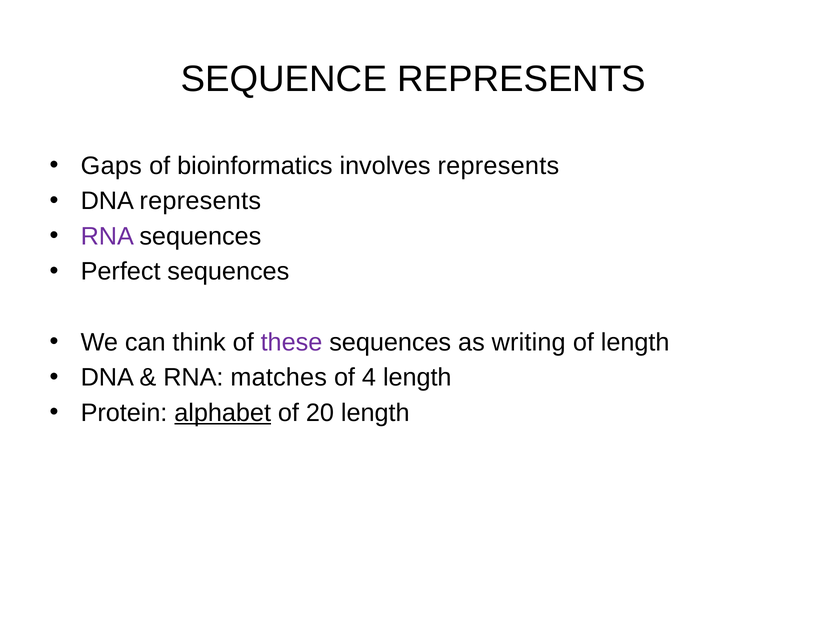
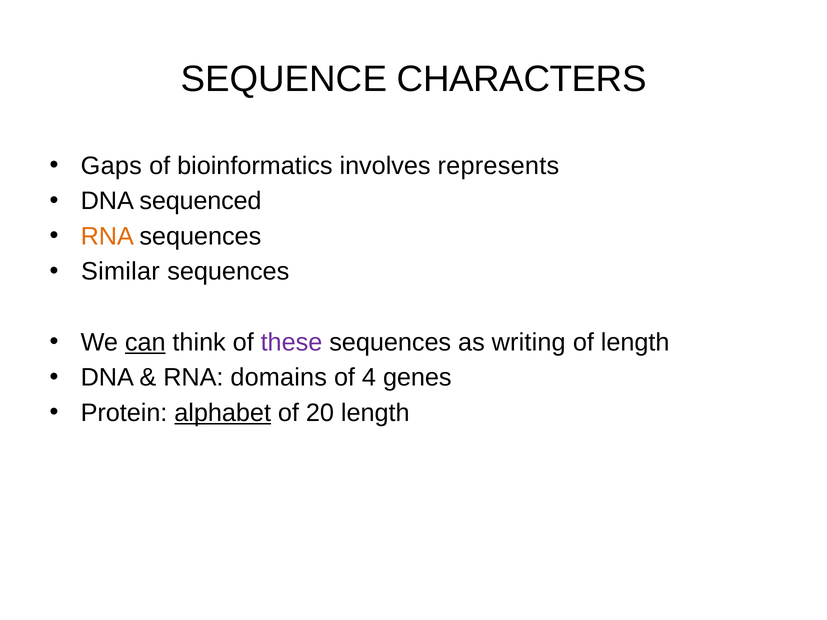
SEQUENCE REPRESENTS: REPRESENTS -> CHARACTERS
DNA represents: represents -> sequenced
RNA at (107, 236) colour: purple -> orange
Perfect: Perfect -> Similar
can underline: none -> present
matches: matches -> domains
4 length: length -> genes
